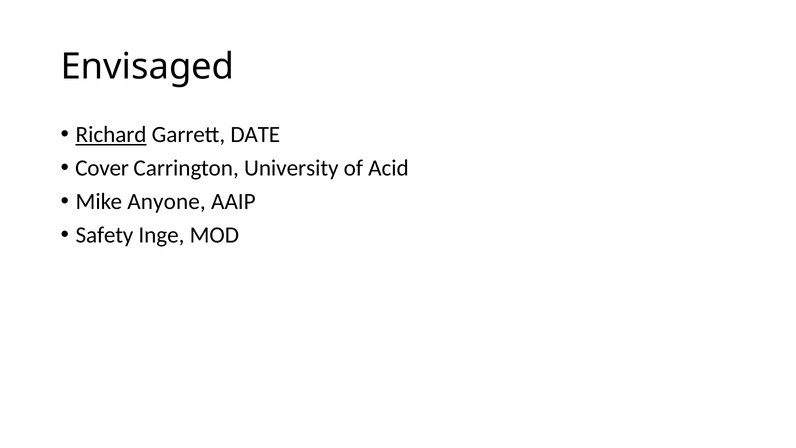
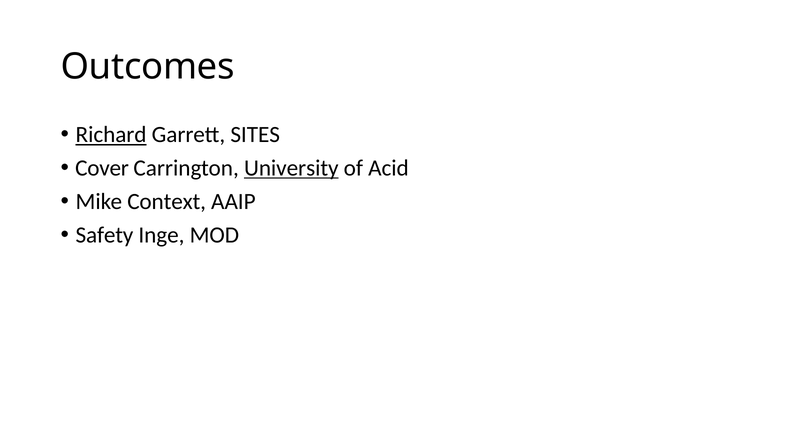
Envisaged: Envisaged -> Outcomes
DATE: DATE -> SITES
University underline: none -> present
Anyone: Anyone -> Context
